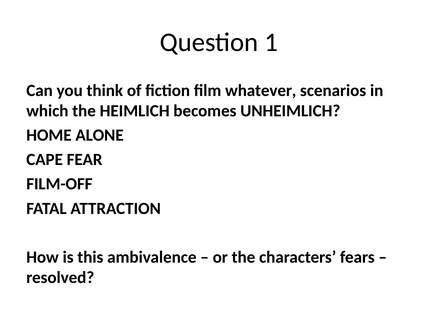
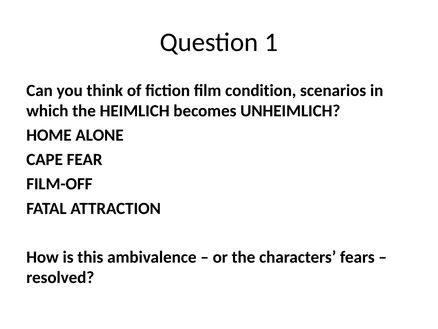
whatever: whatever -> condition
